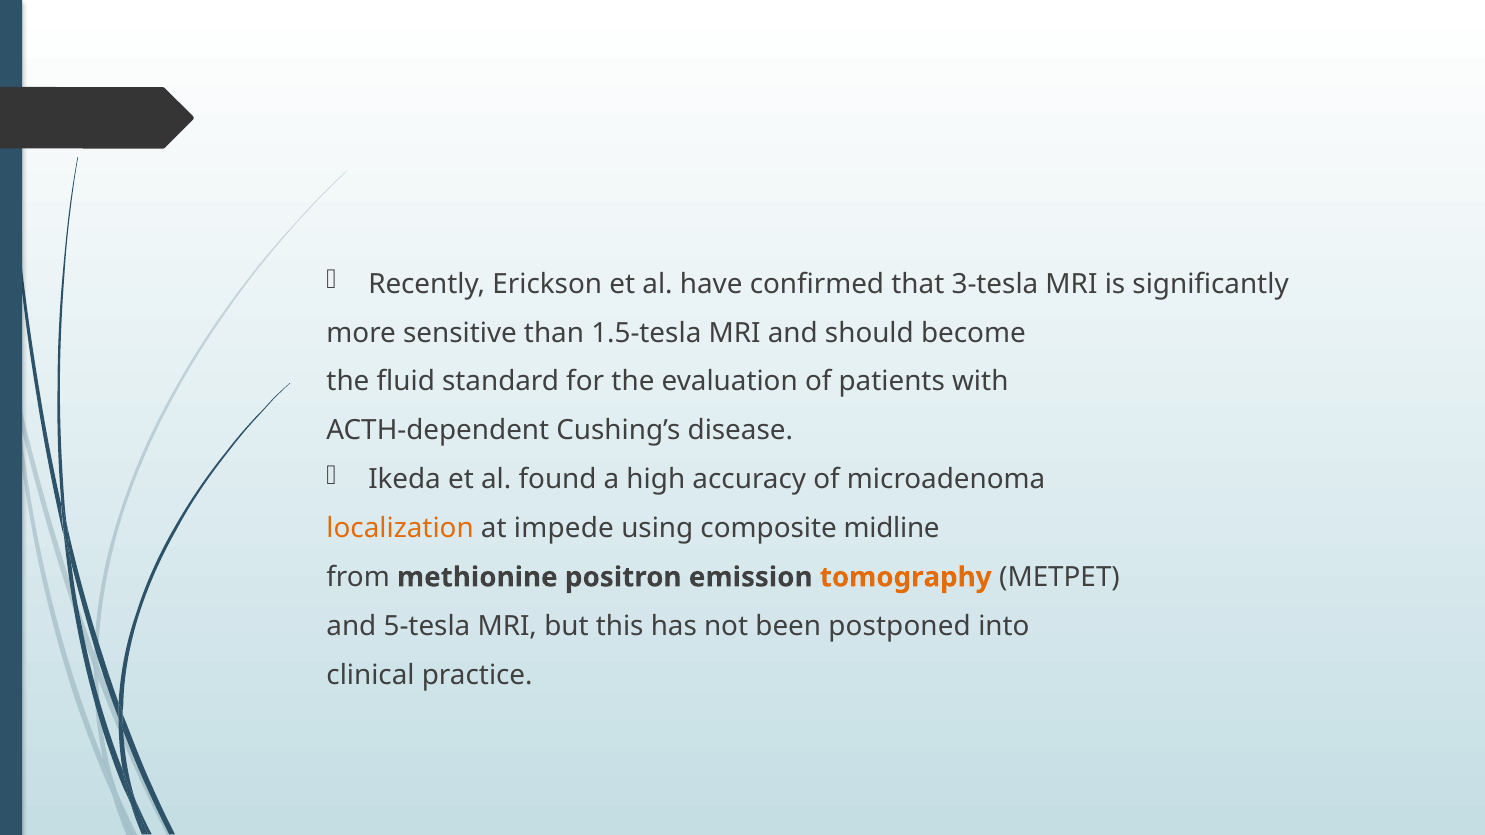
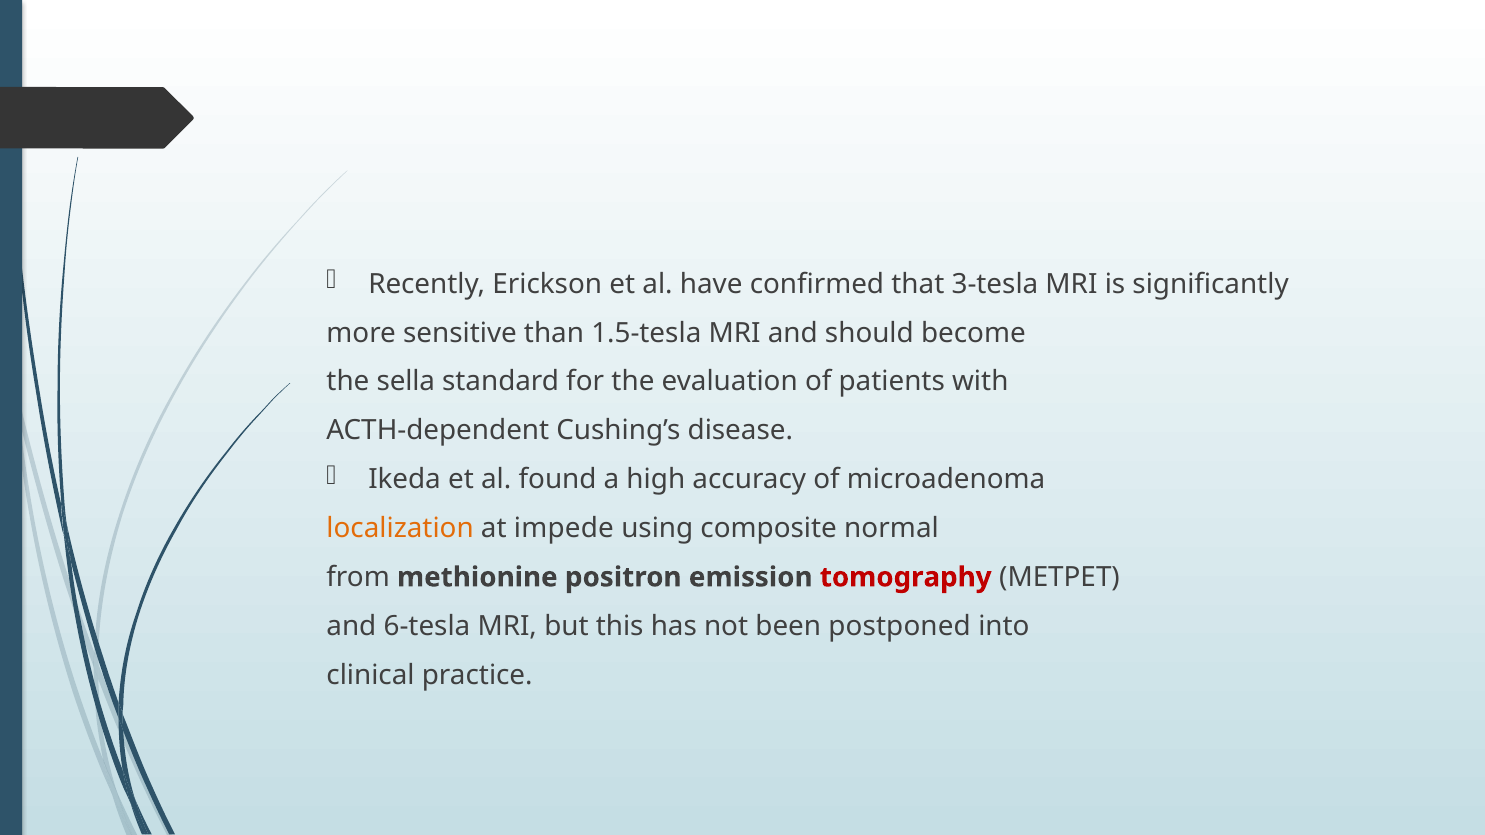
fluid: fluid -> sella
midline: midline -> normal
tomography colour: orange -> red
5-tesla: 5-tesla -> 6-tesla
